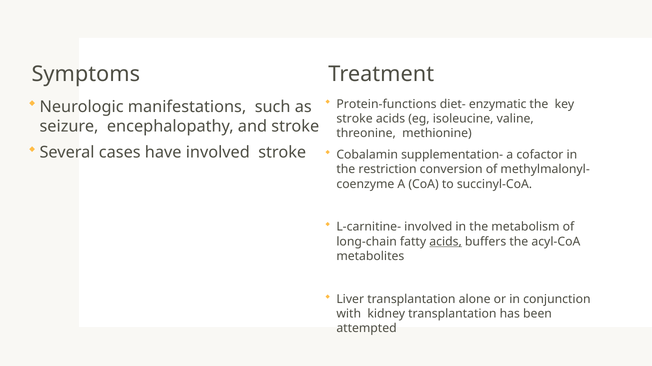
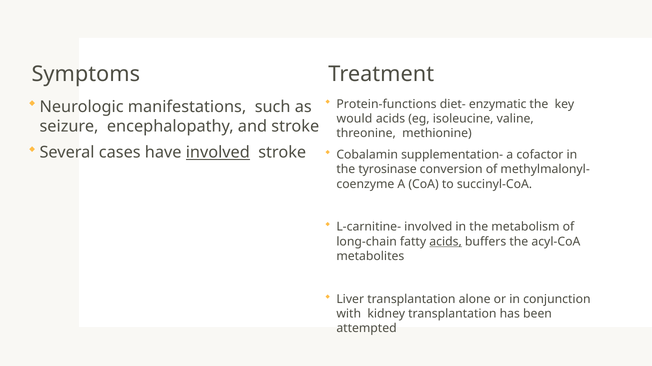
stroke at (355, 119): stroke -> would
involved at (218, 153) underline: none -> present
restriction: restriction -> tyrosinase
